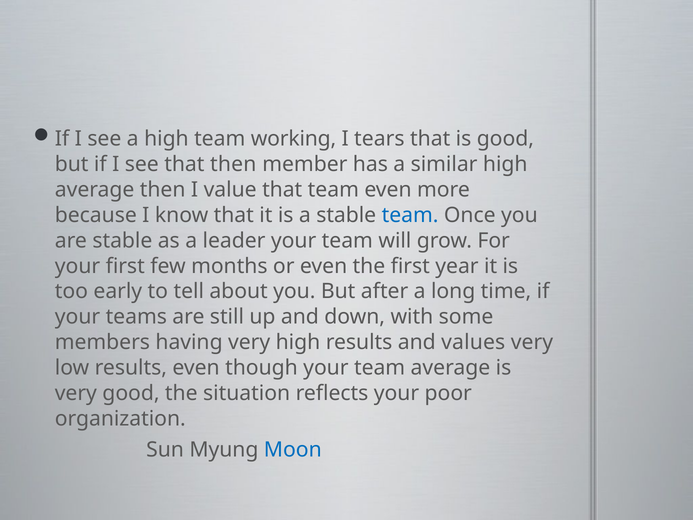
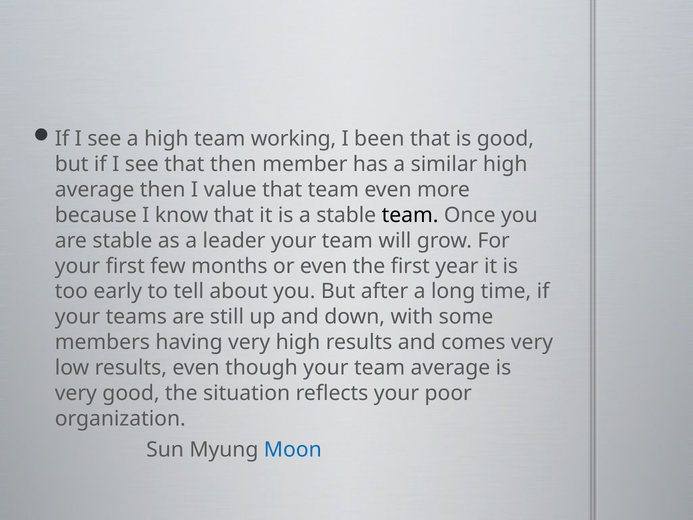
tears: tears -> been
team at (410, 215) colour: blue -> black
values: values -> comes
